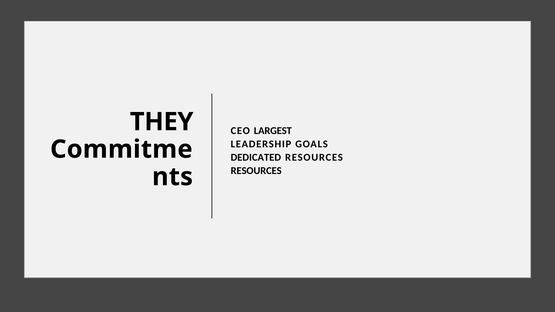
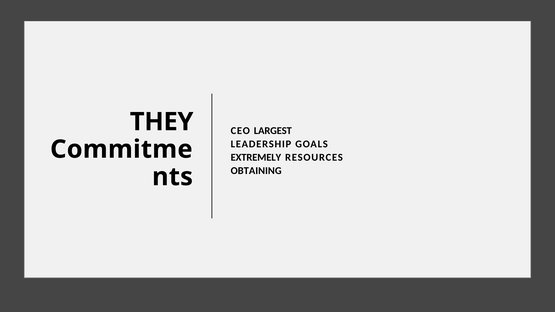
DEDICATED: DEDICATED -> EXTREMELY
RESOURCES at (256, 171): RESOURCES -> OBTAINING
